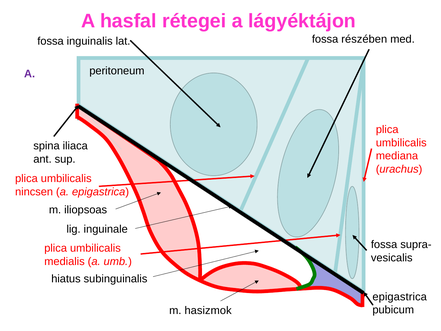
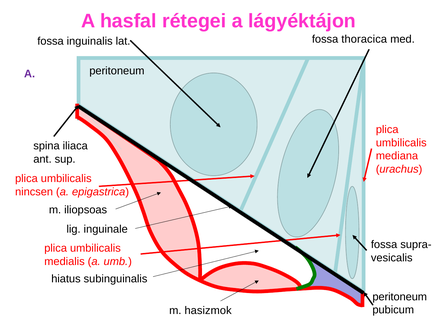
részében: részében -> thoracica
epigastrica at (400, 297): epigastrica -> peritoneum
